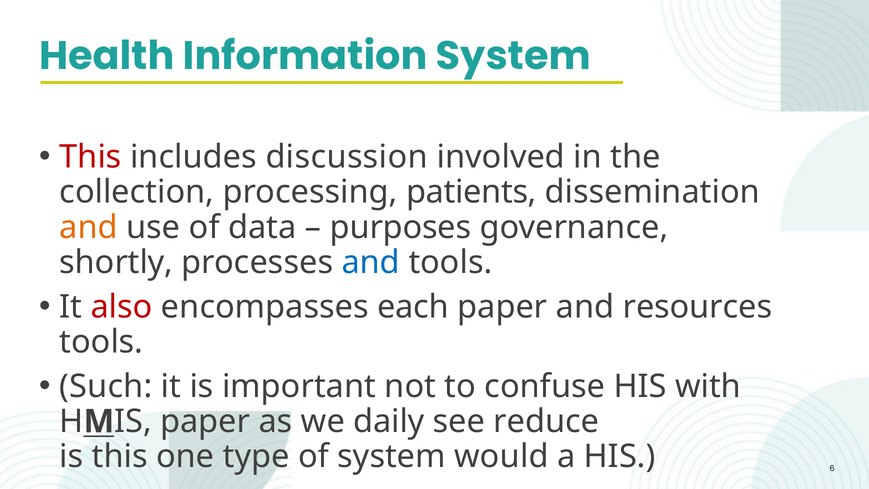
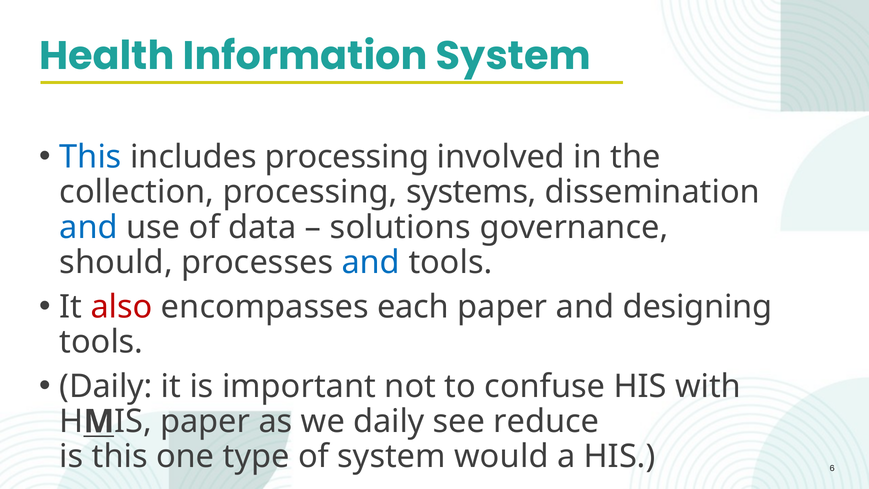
This at (90, 157) colour: red -> blue
includes discussion: discussion -> processing
patients: patients -> systems
and at (89, 227) colour: orange -> blue
purposes: purposes -> solutions
shortly: shortly -> should
resources: resources -> designing
Such at (106, 386): Such -> Daily
